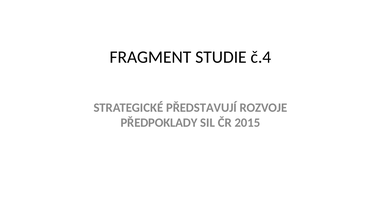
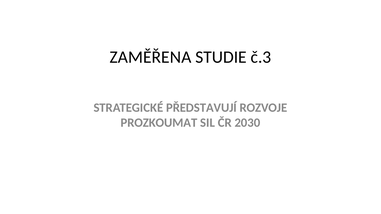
FRAGMENT: FRAGMENT -> ZAMĚŘENA
č.4: č.4 -> č.3
PŘEDPOKLADY: PŘEDPOKLADY -> PROZKOUMAT
2015: 2015 -> 2030
